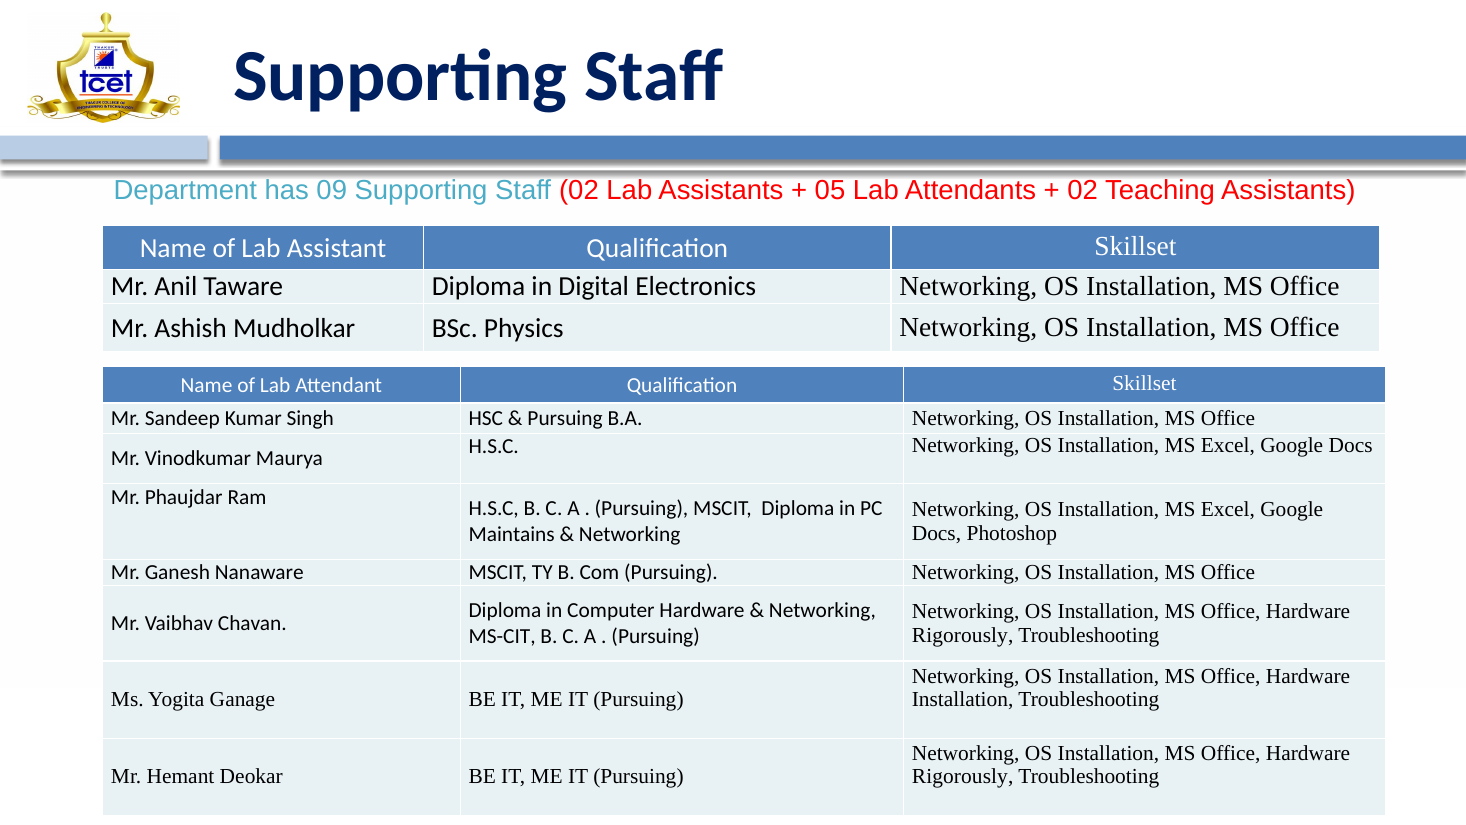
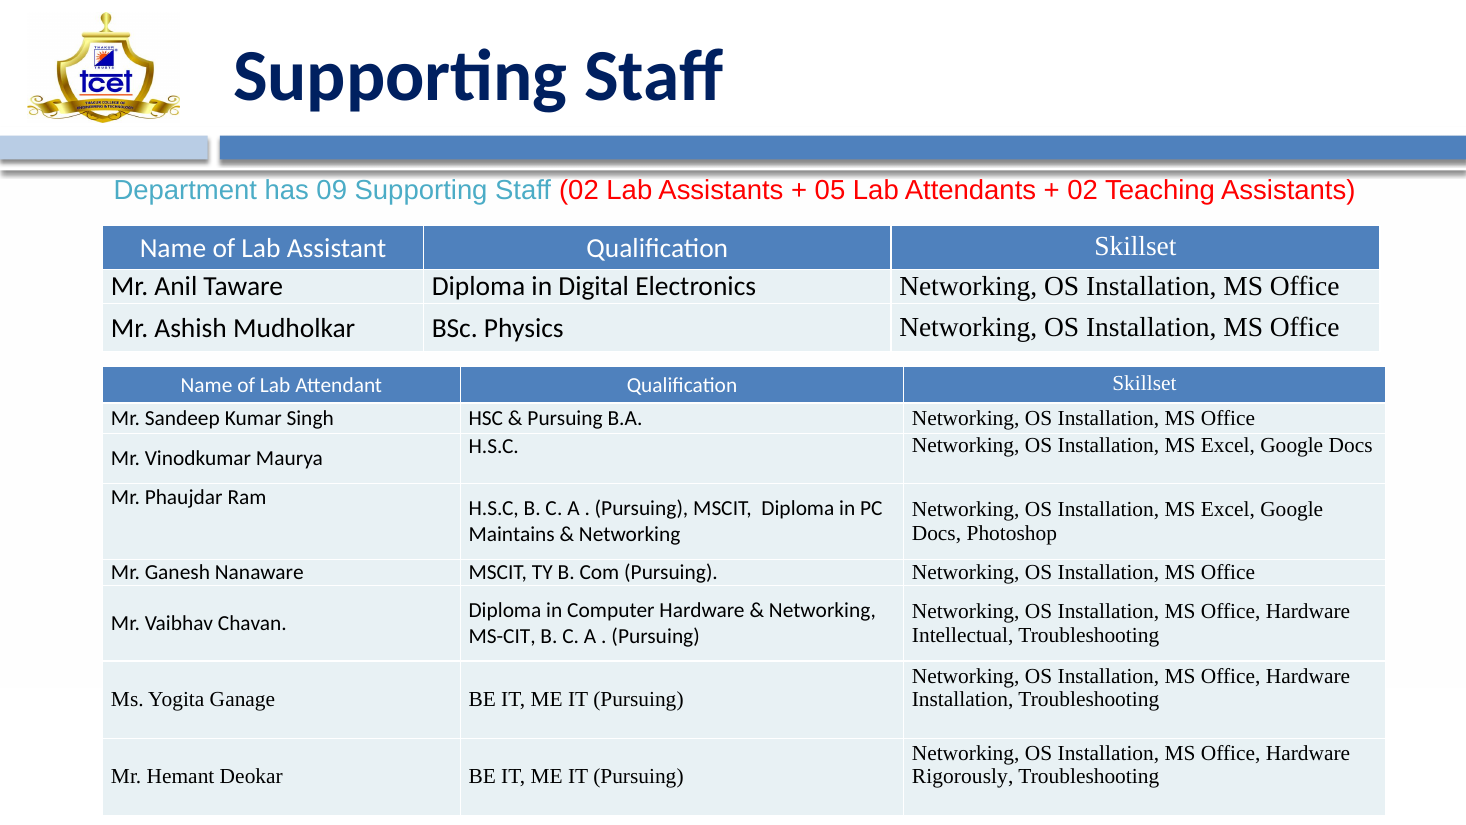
Rigorously at (963, 635): Rigorously -> Intellectual
